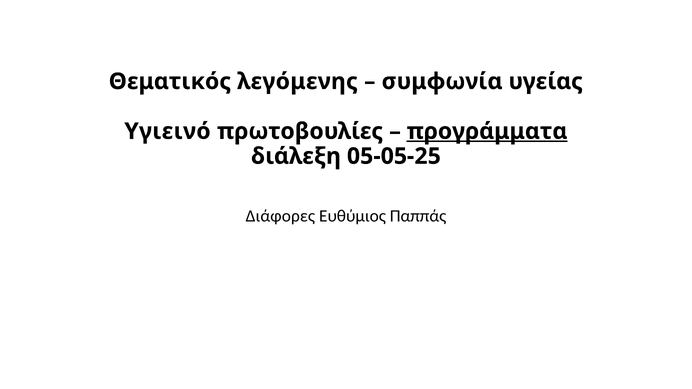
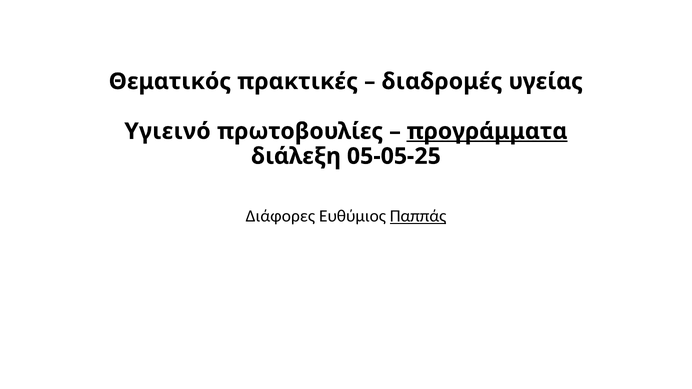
λεγόμενης: λεγόμενης -> πρακτικές
συμφωνία: συμφωνία -> διαδρομές
Παππάς underline: none -> present
